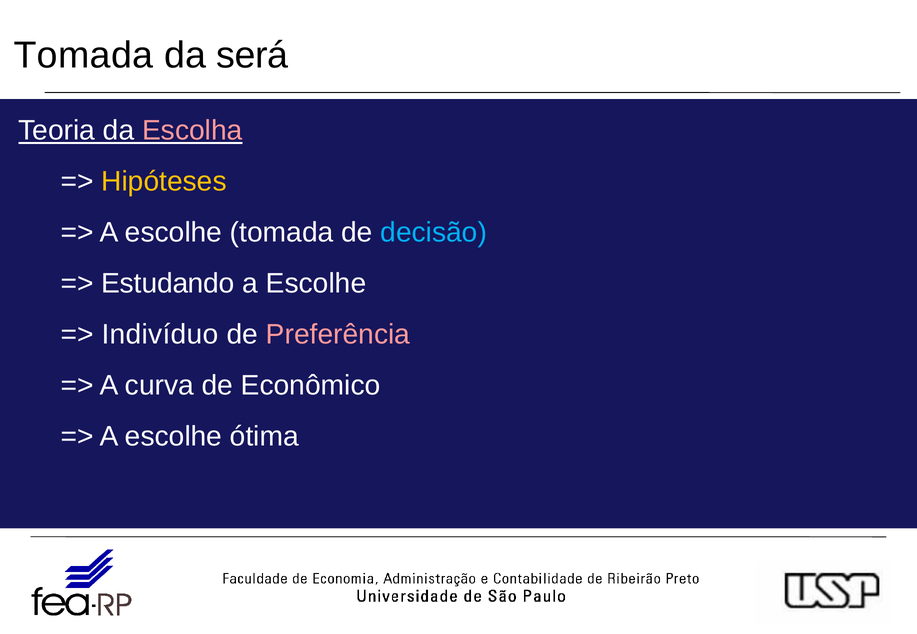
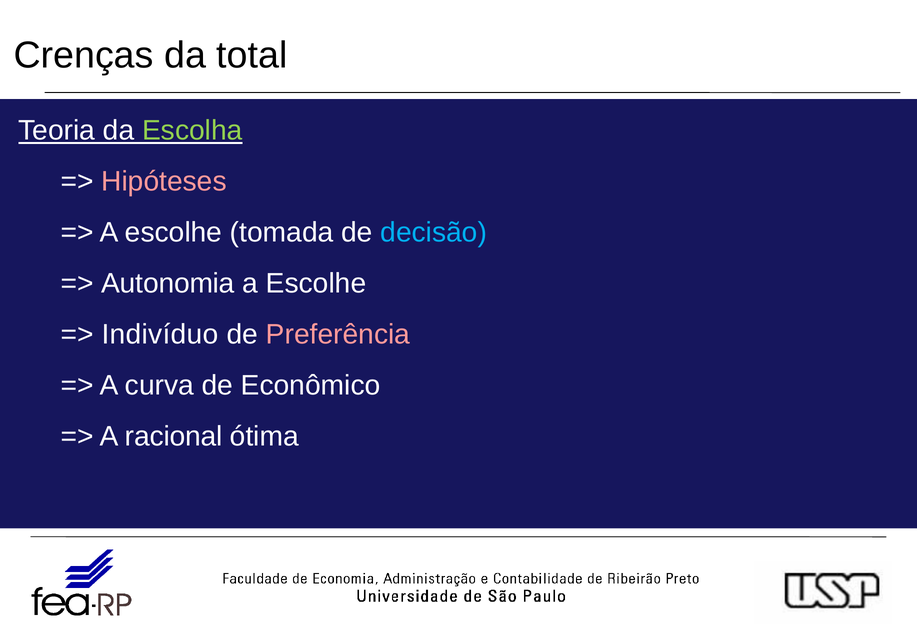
Tomada at (83, 55): Tomada -> Crenças
será: será -> total
Escolha colour: pink -> light green
Hipóteses colour: yellow -> pink
Estudando: Estudando -> Autonomia
escolhe at (174, 437): escolhe -> racional
